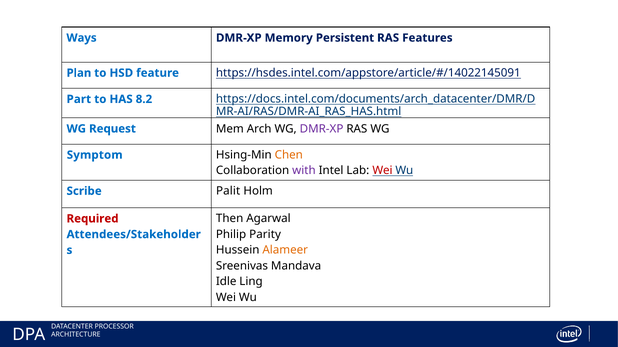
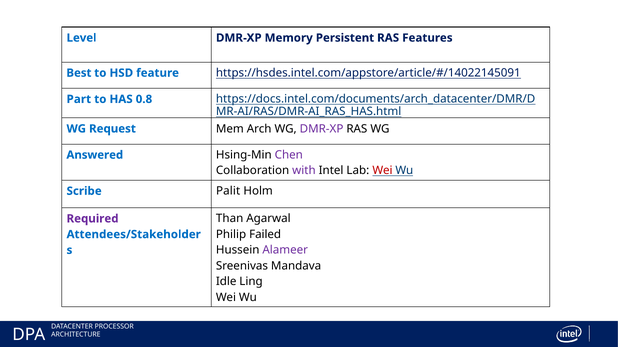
Ways: Ways -> Level
Plan: Plan -> Best
8.2: 8.2 -> 0.8
Symptom: Symptom -> Answered
Chen colour: orange -> purple
Then: Then -> Than
Required colour: red -> purple
Parity: Parity -> Failed
Alameer colour: orange -> purple
